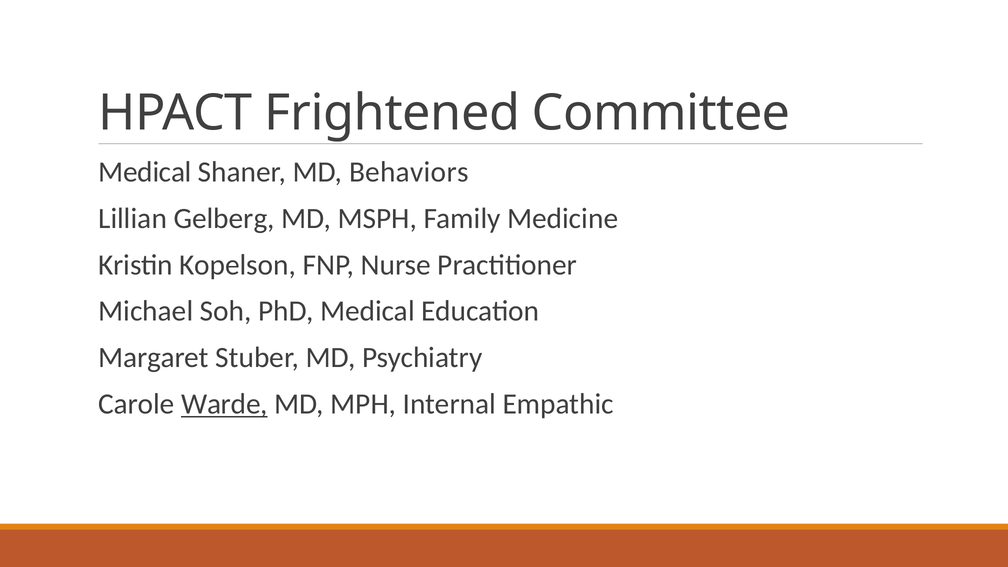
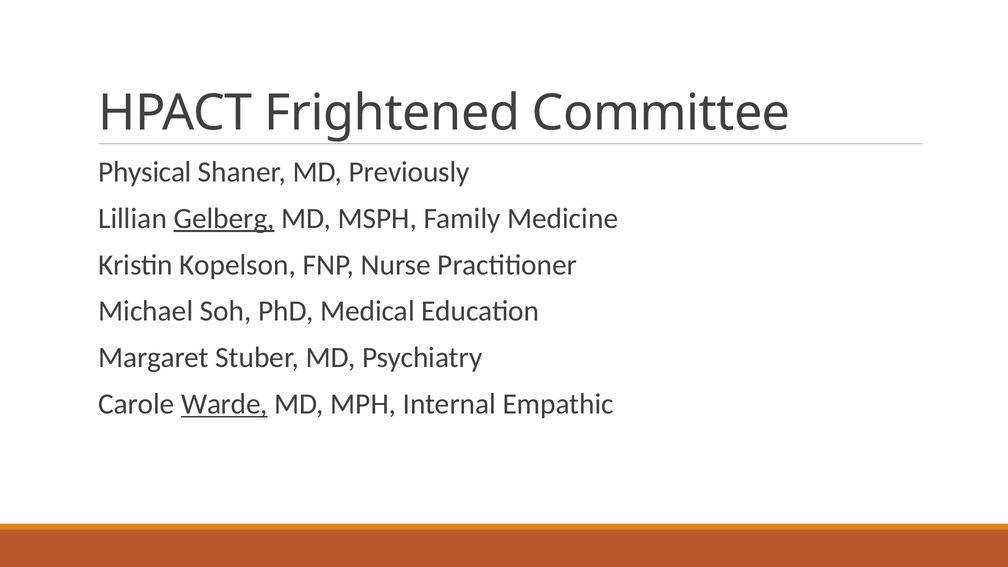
Medical at (145, 172): Medical -> Physical
Behaviors: Behaviors -> Previously
Gelberg underline: none -> present
